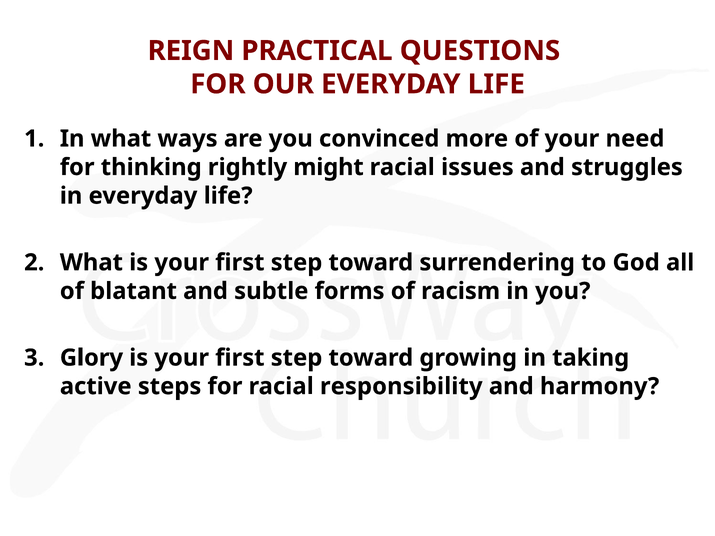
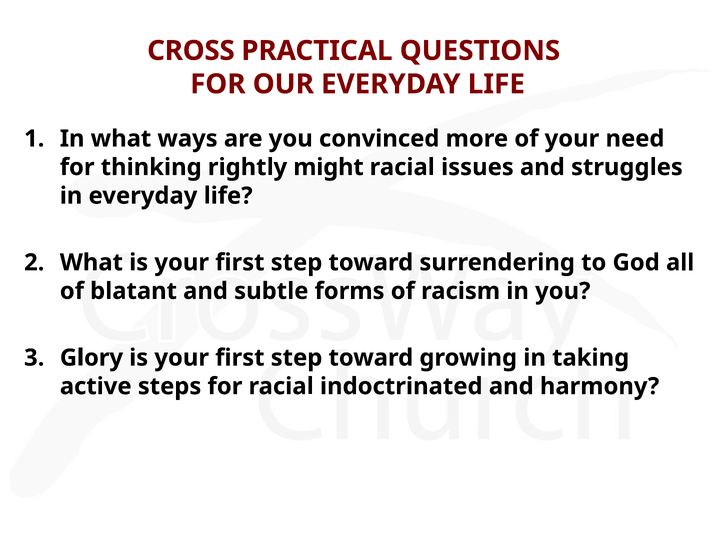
REIGN: REIGN -> CROSS
responsibility: responsibility -> indoctrinated
